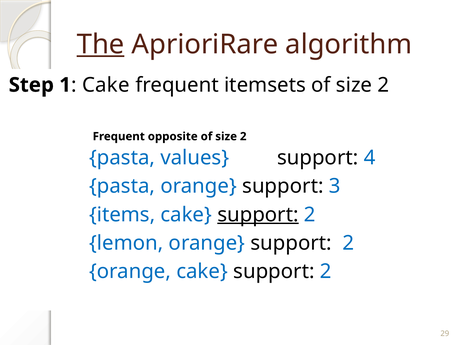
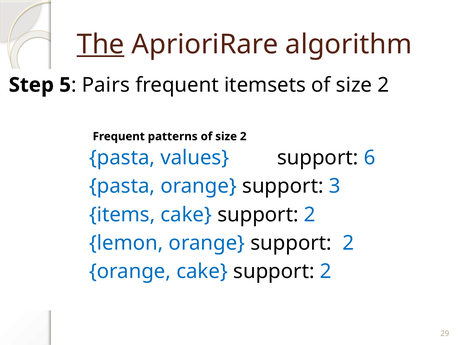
1: 1 -> 5
Cake at (106, 85): Cake -> Pairs
opposite: opposite -> patterns
4: 4 -> 6
support at (258, 215) underline: present -> none
